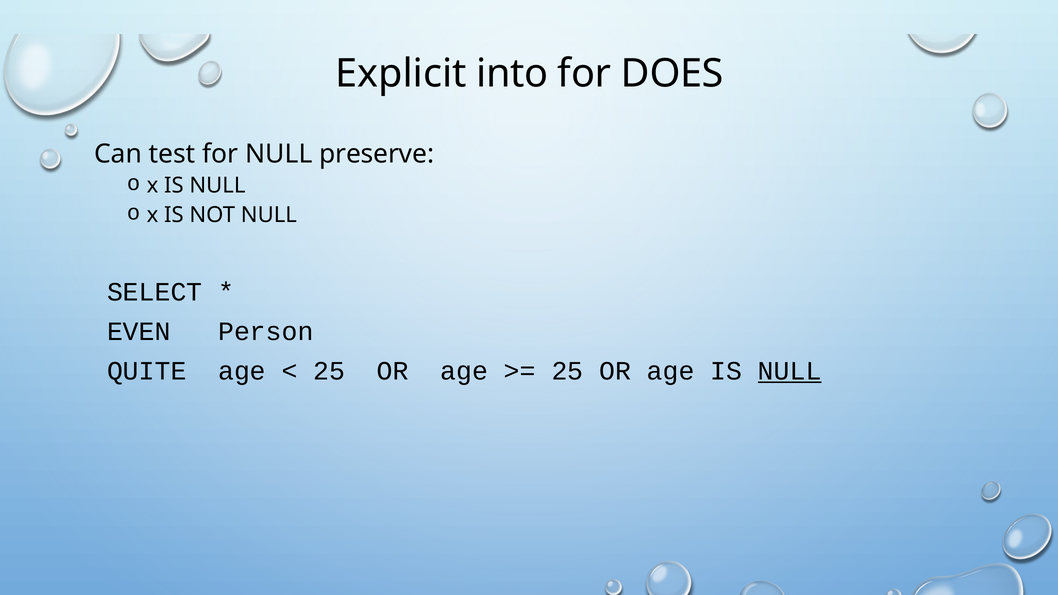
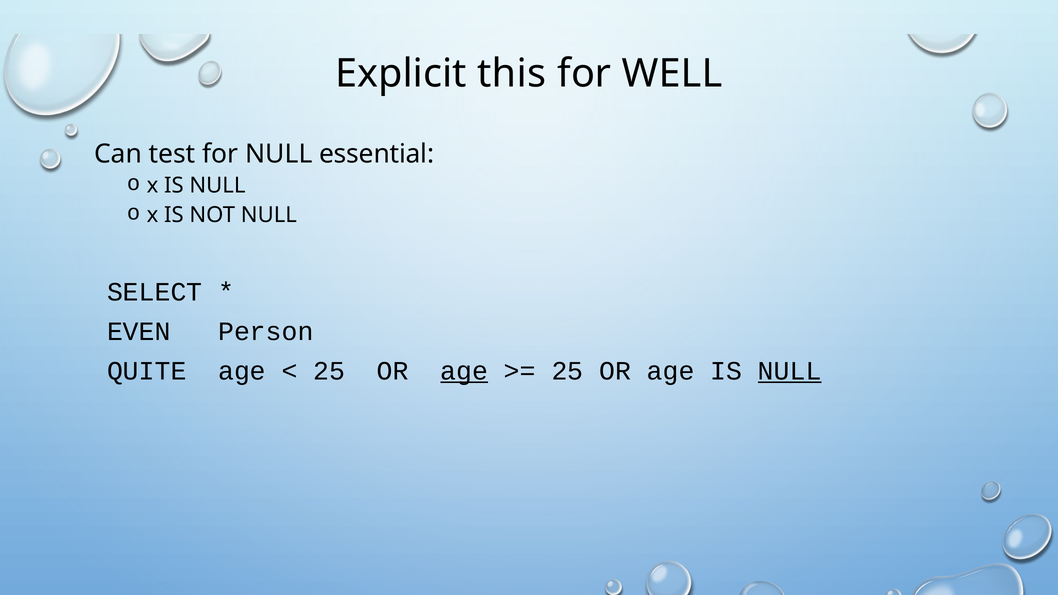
into: into -> this
DOES: DOES -> WELL
preserve: preserve -> essential
age at (464, 371) underline: none -> present
